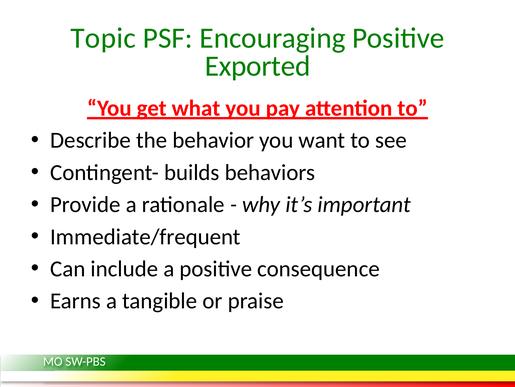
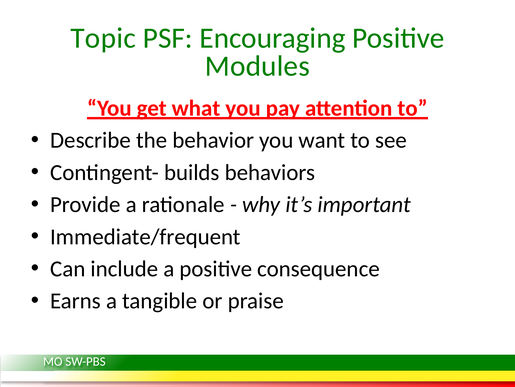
Exported: Exported -> Modules
